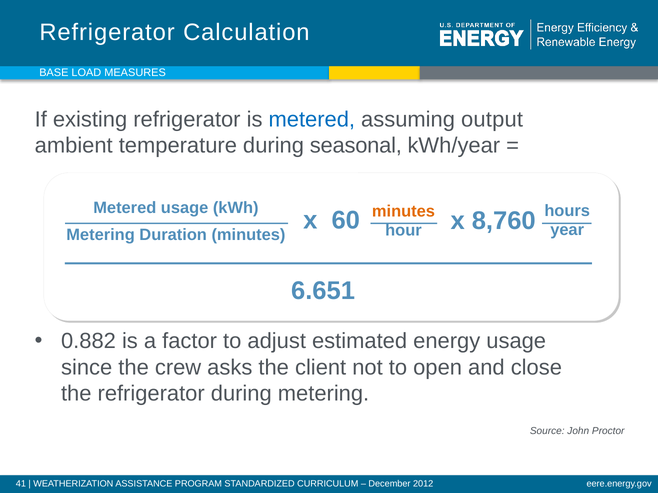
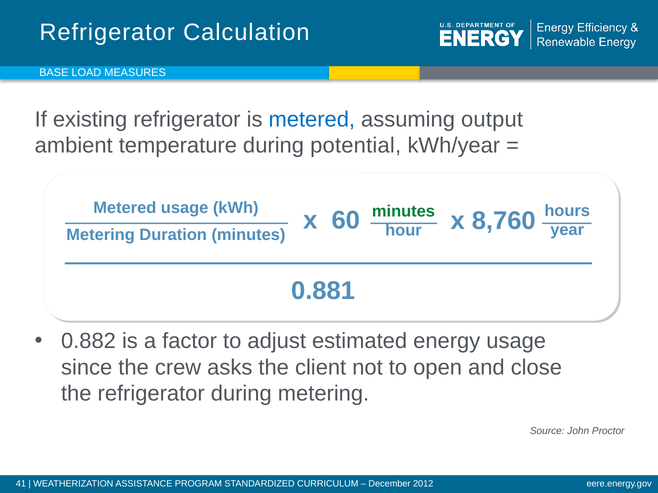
seasonal: seasonal -> potential
minutes at (403, 212) colour: orange -> green
6.651: 6.651 -> 0.881
